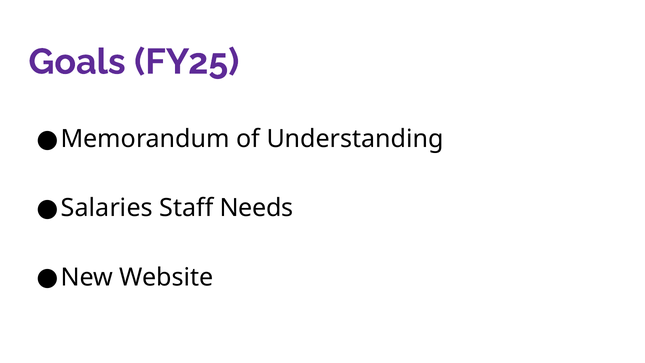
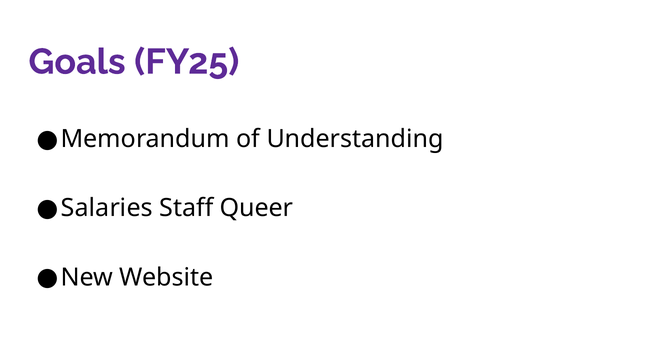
Needs: Needs -> Queer
